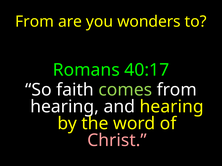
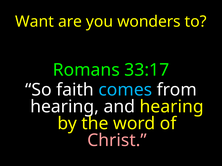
From at (35, 22): From -> Want
40:17: 40:17 -> 33:17
comes colour: light green -> light blue
